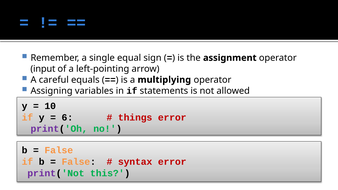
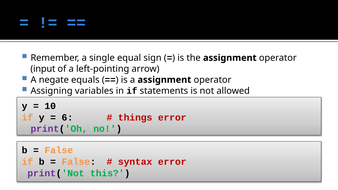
careful: careful -> negate
a multiplying: multiplying -> assignment
